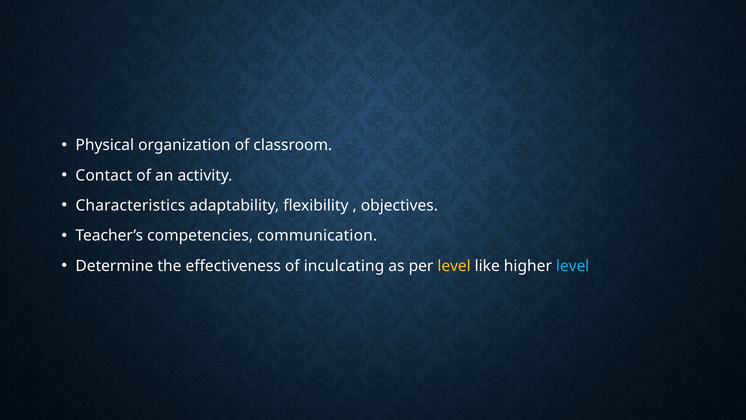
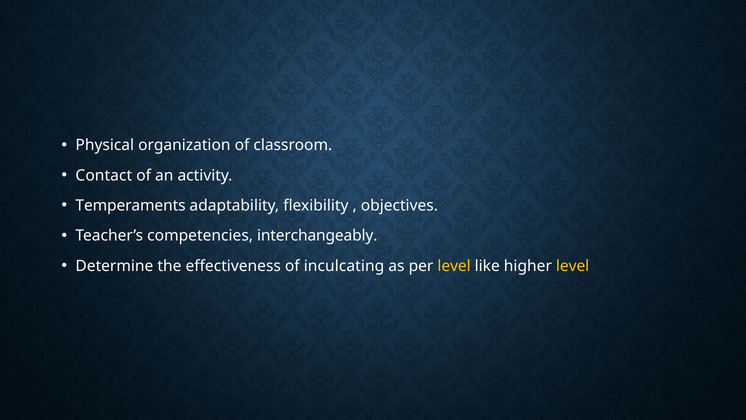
Characteristics: Characteristics -> Temperaments
communication: communication -> interchangeably
level at (573, 266) colour: light blue -> yellow
